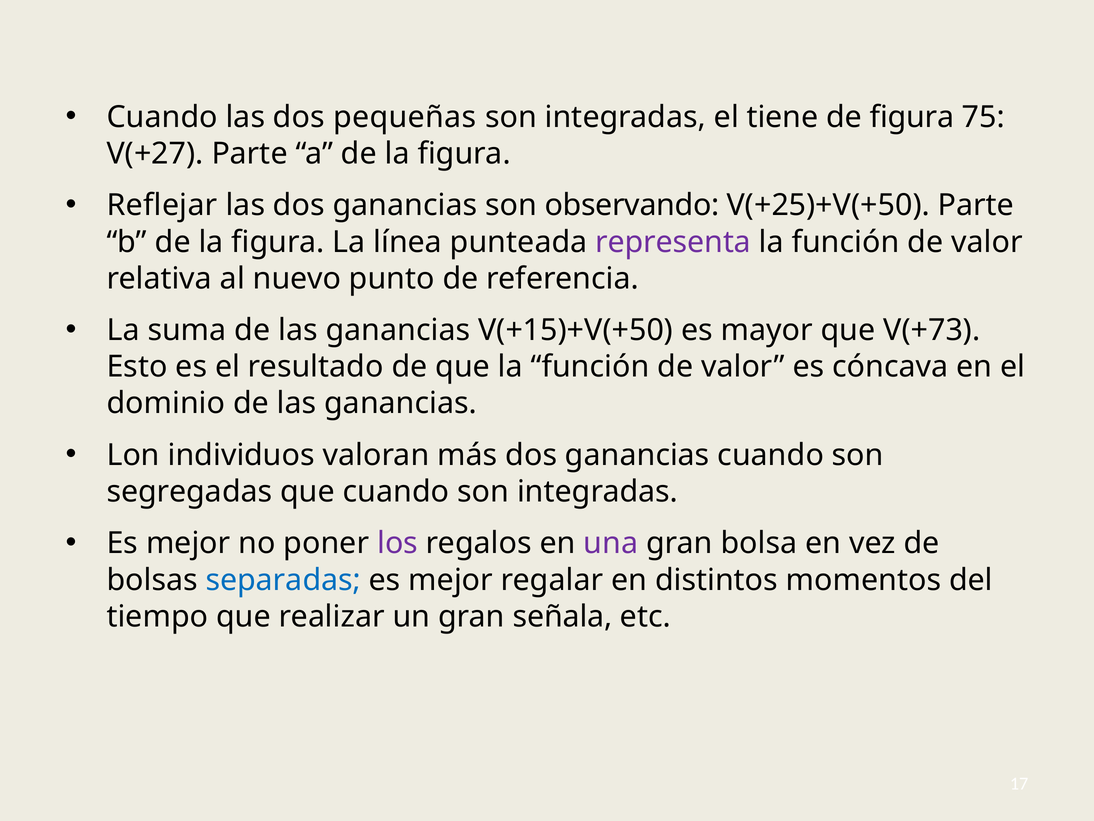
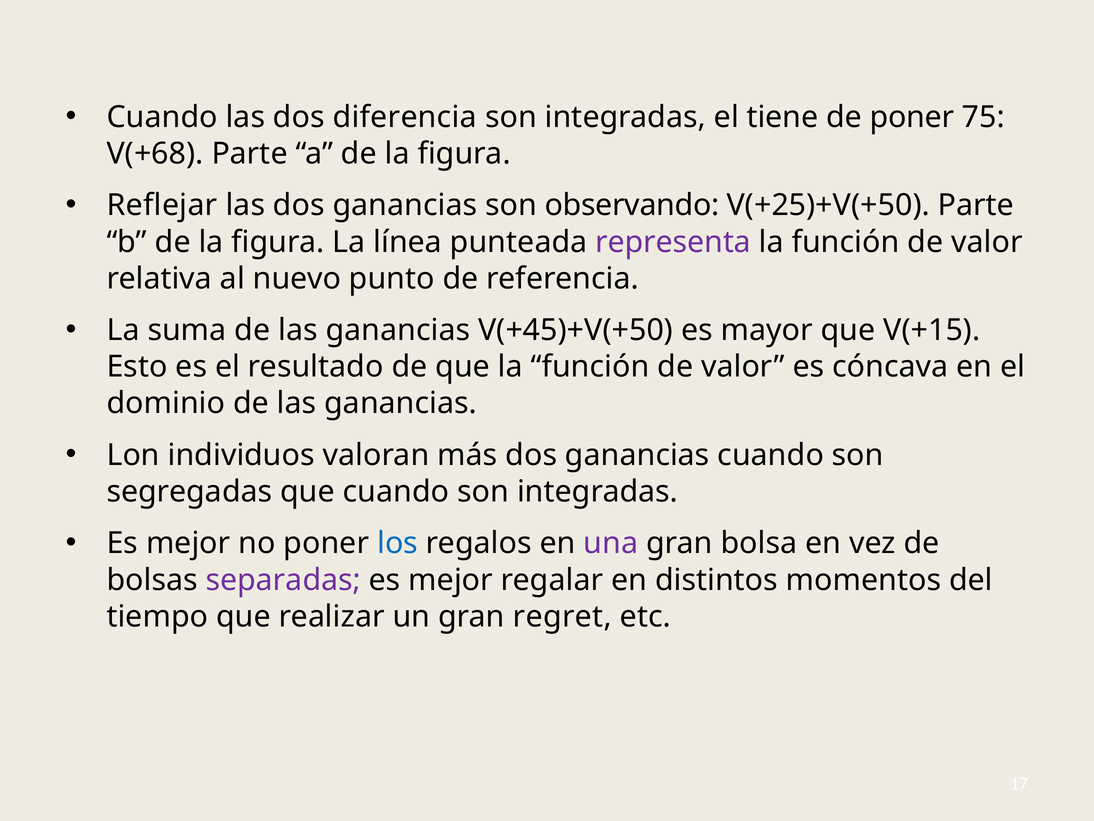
pequeñas: pequeñas -> diferencia
de figura: figura -> poner
V(+27: V(+27 -> V(+68
V(+15)+V(+50: V(+15)+V(+50 -> V(+45)+V(+50
V(+73: V(+73 -> V(+15
los colour: purple -> blue
separadas colour: blue -> purple
señala: señala -> regret
